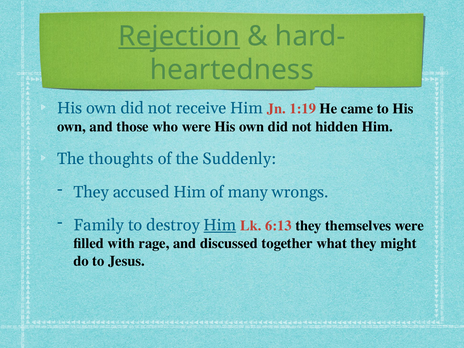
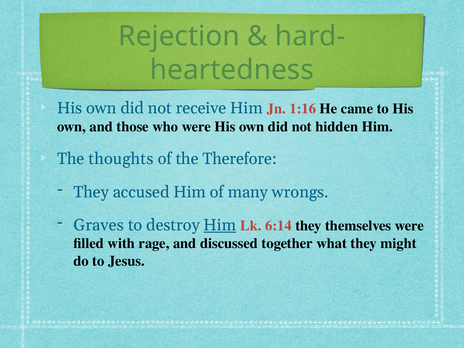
Rejection underline: present -> none
1:19: 1:19 -> 1:16
Suddenly: Suddenly -> Therefore
Family: Family -> Graves
6:13: 6:13 -> 6:14
